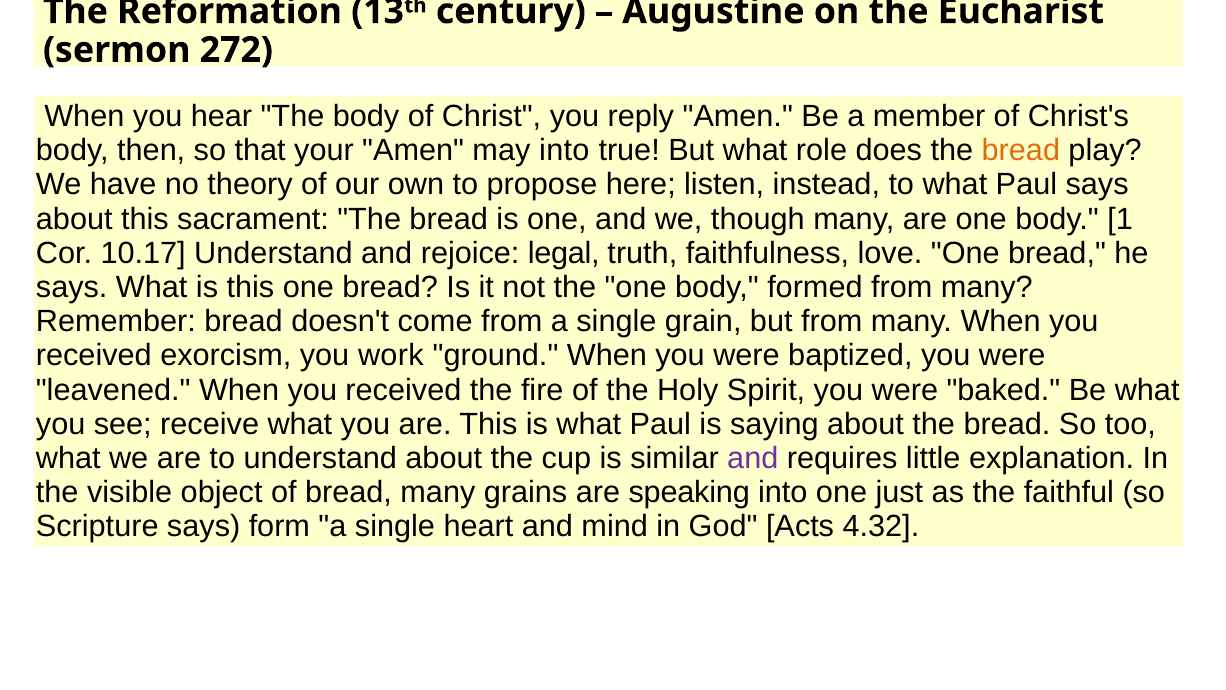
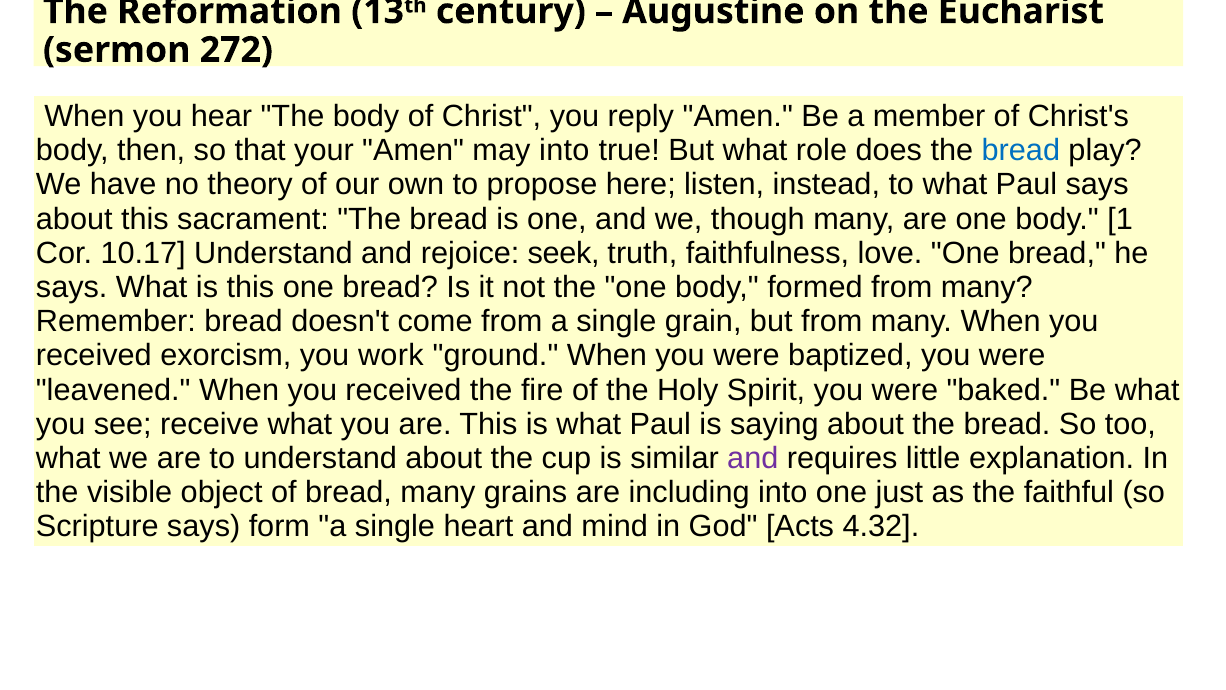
bread at (1021, 150) colour: orange -> blue
legal: legal -> seek
speaking: speaking -> including
